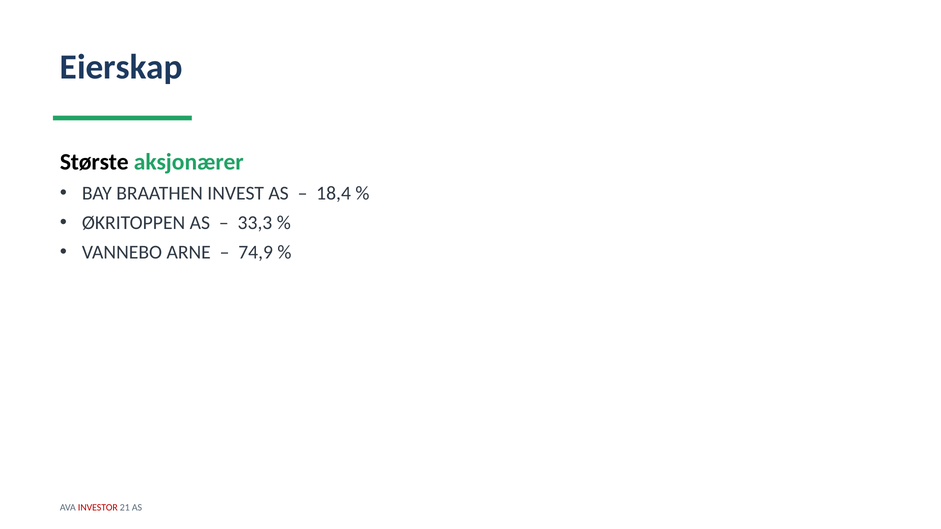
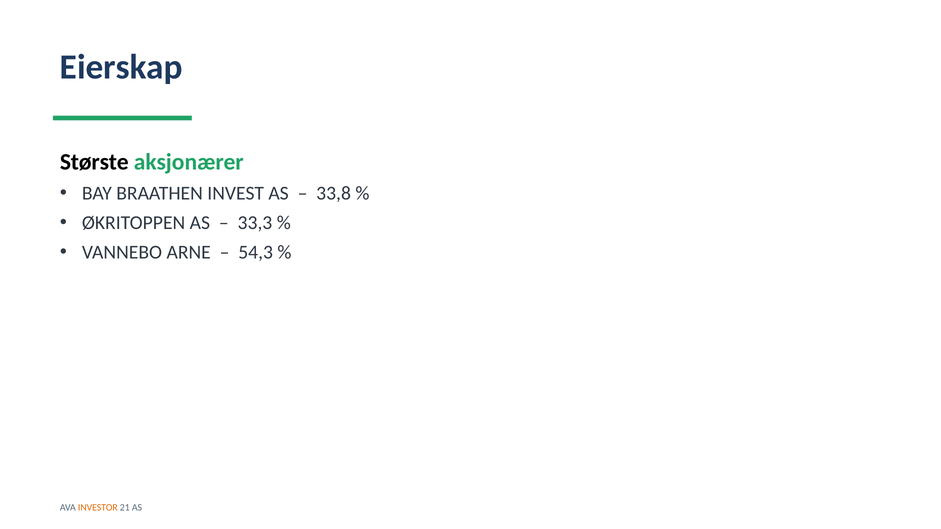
18,4: 18,4 -> 33,8
74,9: 74,9 -> 54,3
INVESTOR colour: red -> orange
